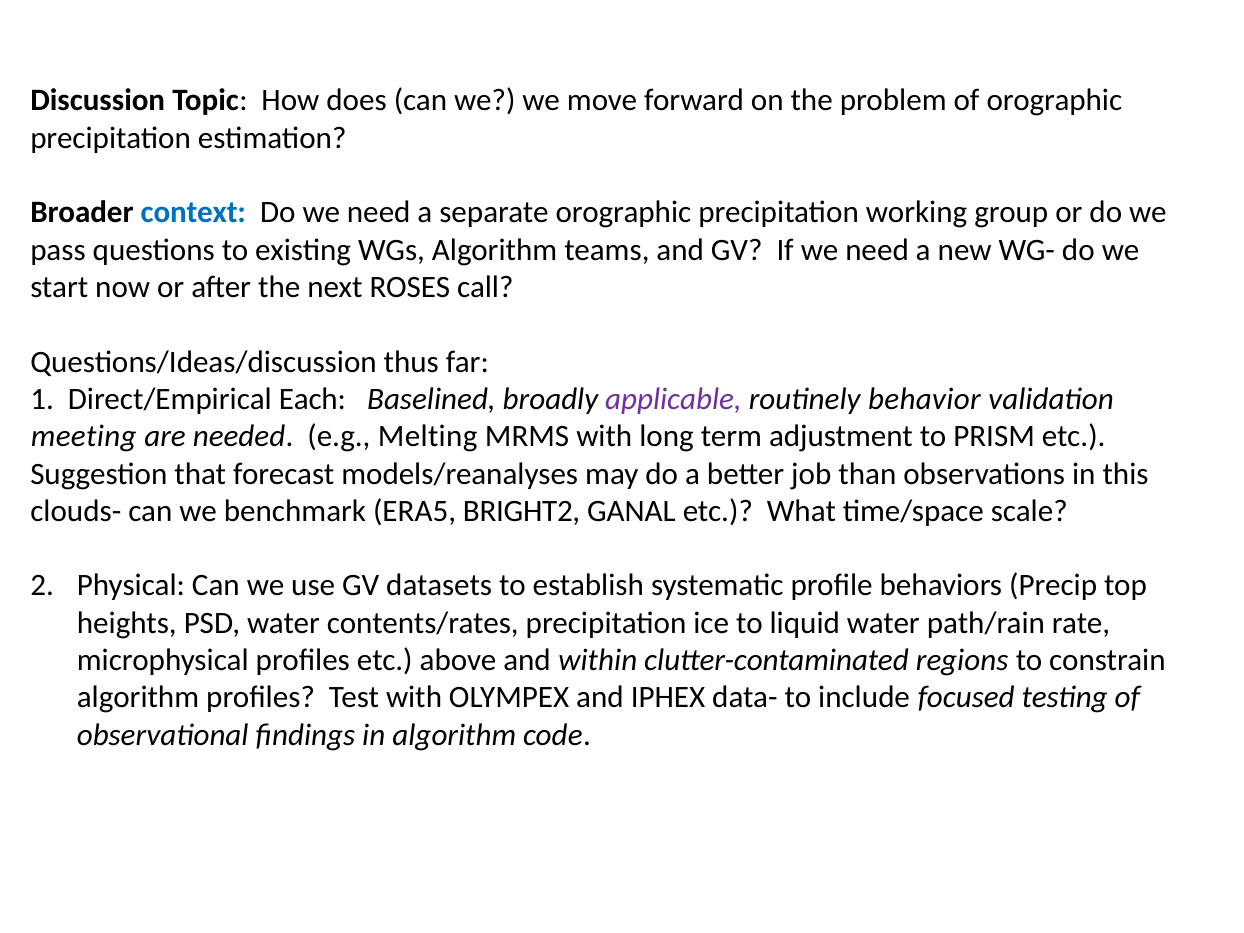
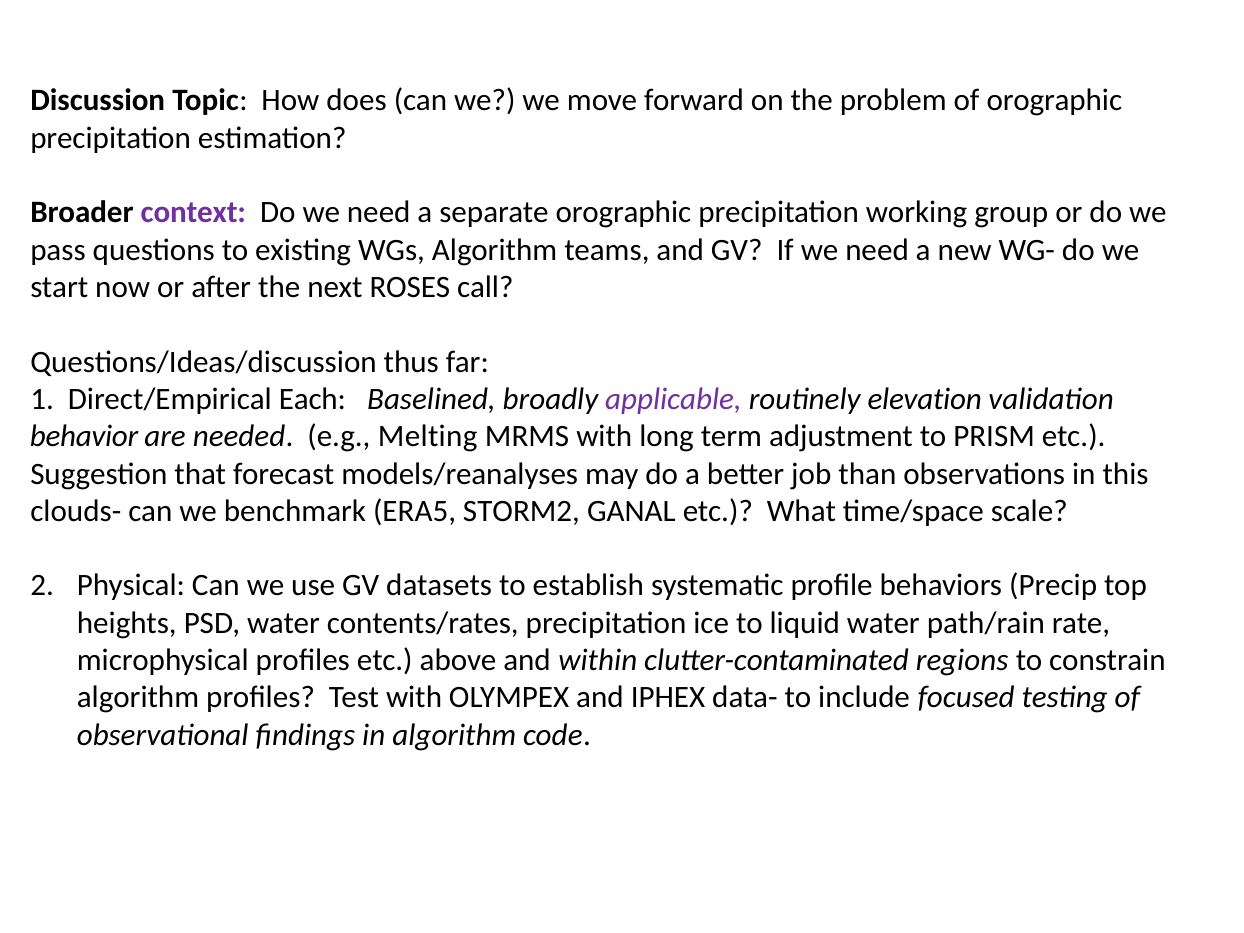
context colour: blue -> purple
behavior: behavior -> elevation
meeting: meeting -> behavior
BRIGHT2: BRIGHT2 -> STORM2
